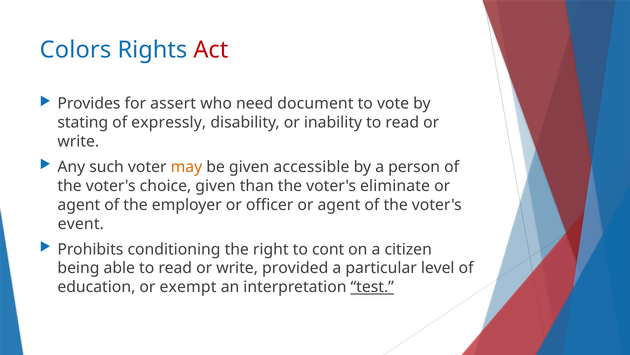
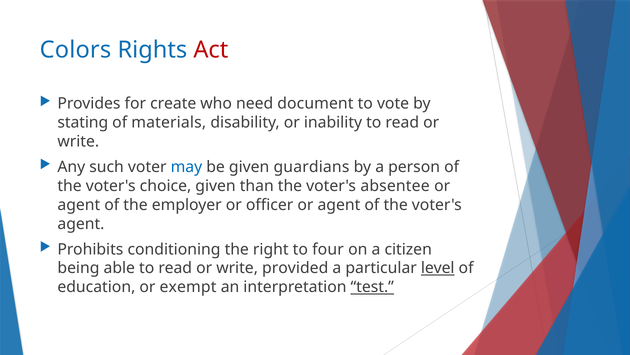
assert: assert -> create
expressly: expressly -> materials
may colour: orange -> blue
accessible: accessible -> guardians
eliminate: eliminate -> absentee
event at (81, 223): event -> agent
cont: cont -> four
level underline: none -> present
